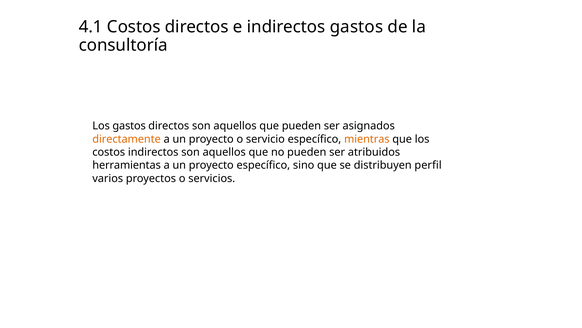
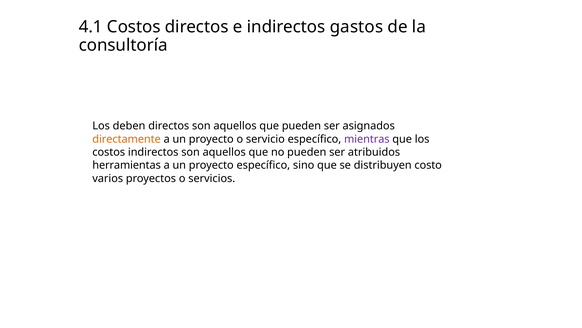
Los gastos: gastos -> deben
mientras colour: orange -> purple
perfil: perfil -> costo
